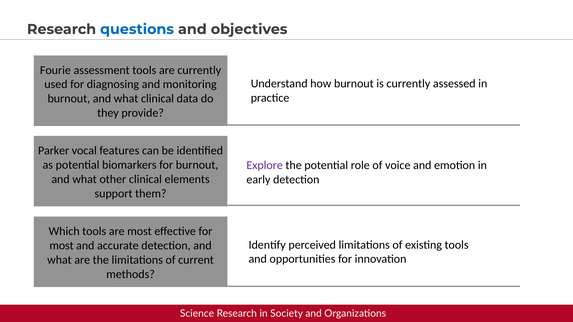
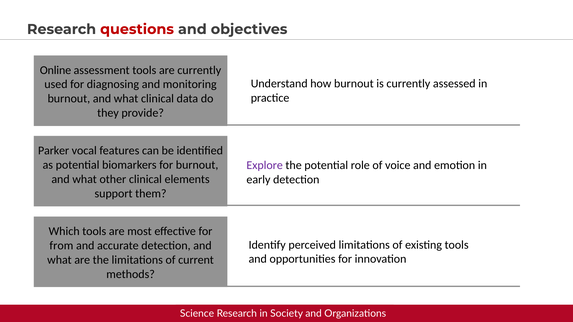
questions colour: blue -> red
Fourie: Fourie -> Online
most at (62, 246): most -> from
